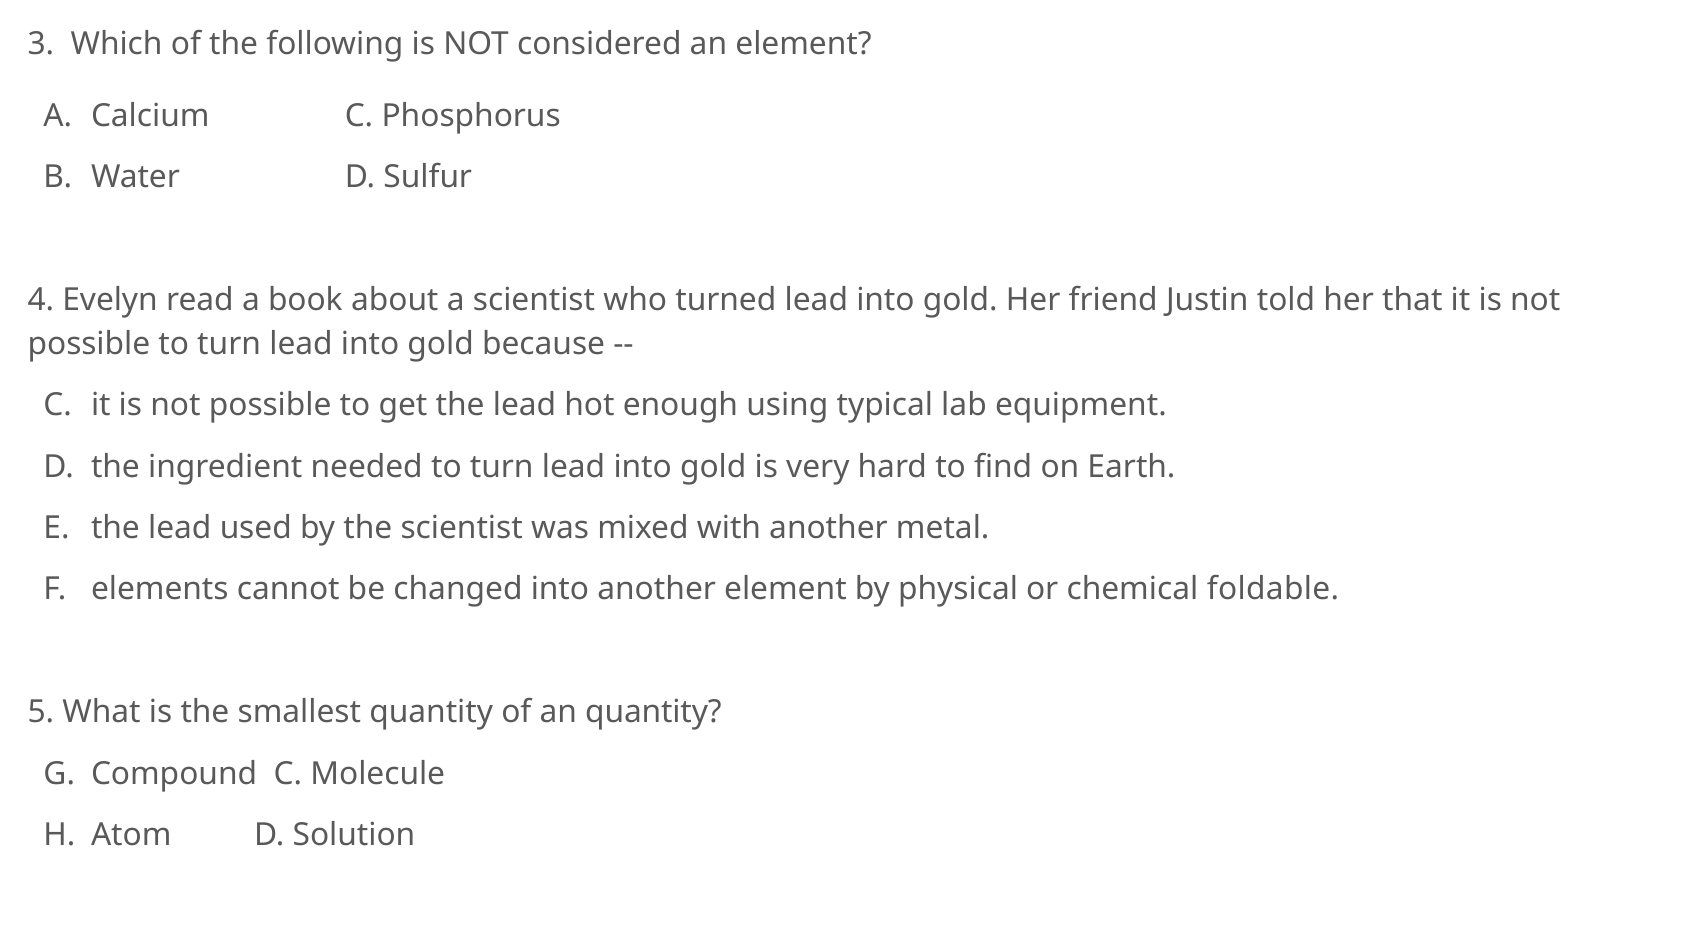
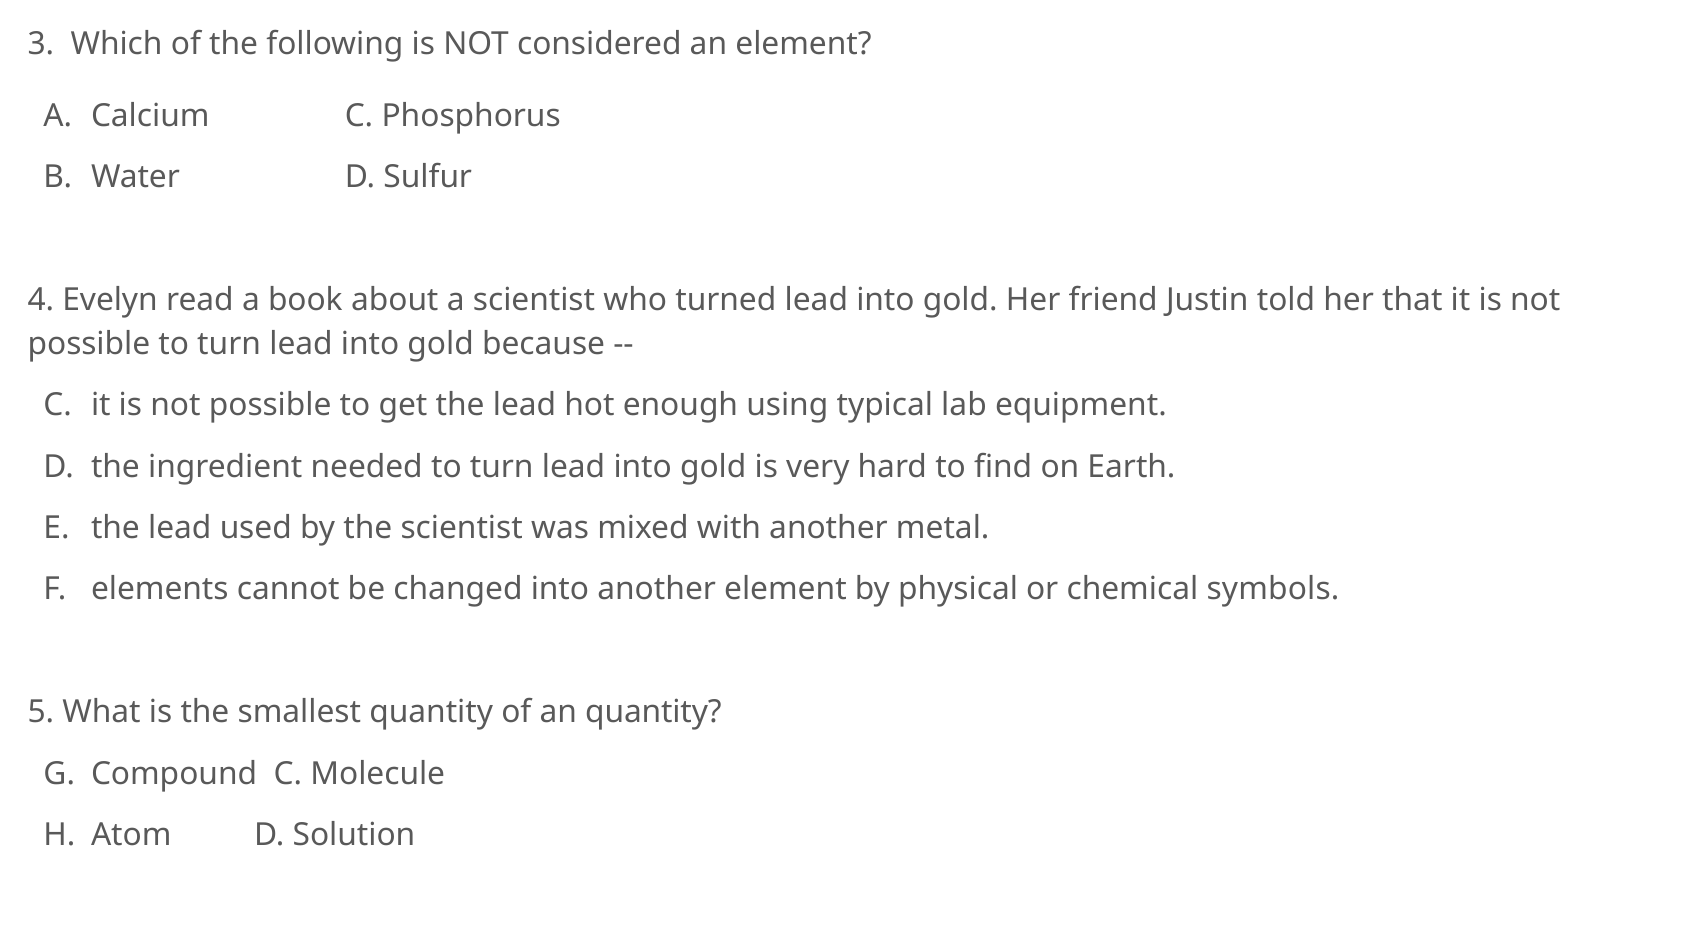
foldable: foldable -> symbols
